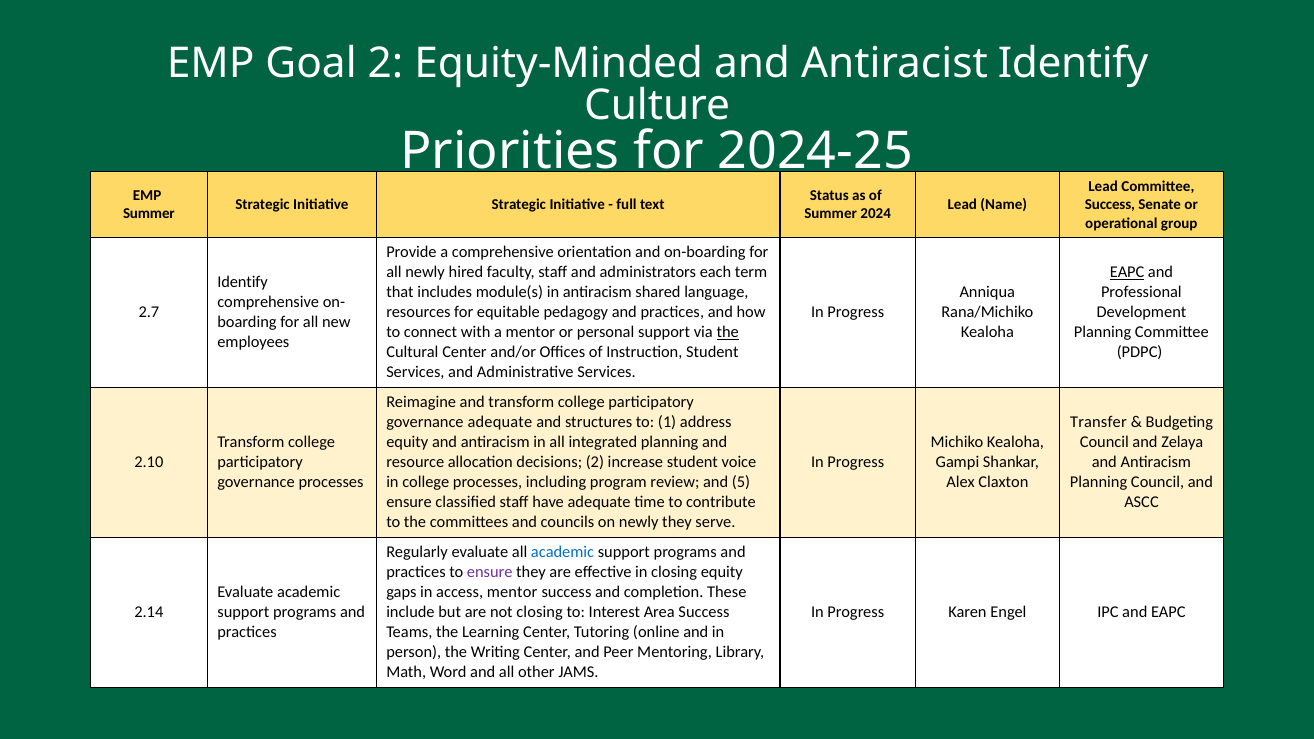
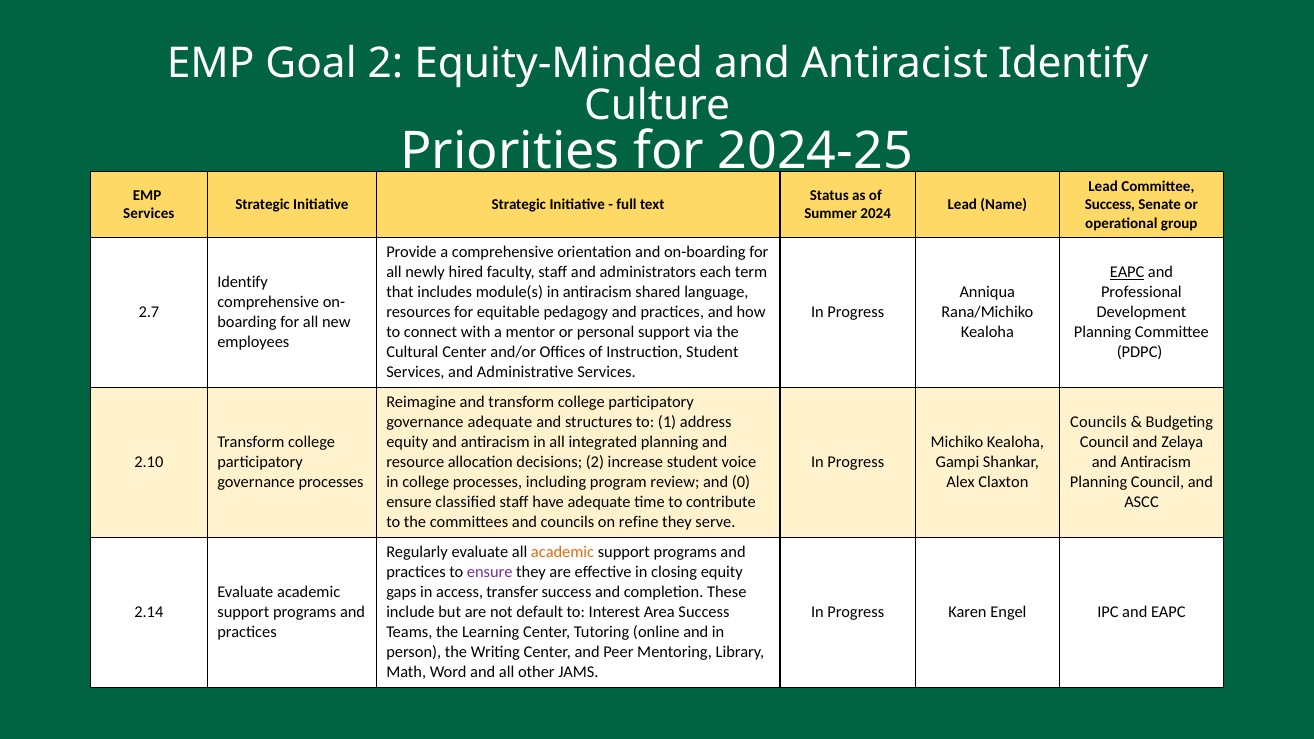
Summer at (149, 214): Summer -> Services
the at (728, 333) underline: present -> none
Transfer at (1098, 422): Transfer -> Councils
5: 5 -> 0
on newly: newly -> refine
academic at (563, 553) colour: blue -> orange
access mentor: mentor -> transfer
not closing: closing -> default
